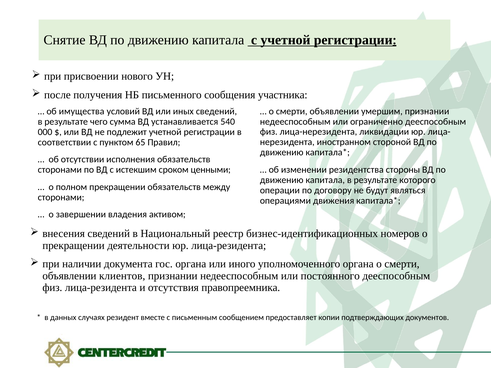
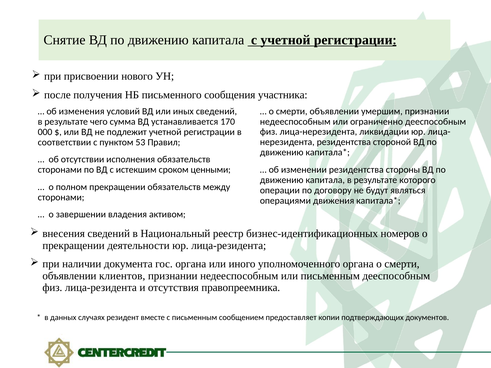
имущества: имущества -> изменения
540: 540 -> 170
иностранном at (344, 142): иностранном -> резидентства
65: 65 -> 53
или постоянного: постоянного -> письменным
